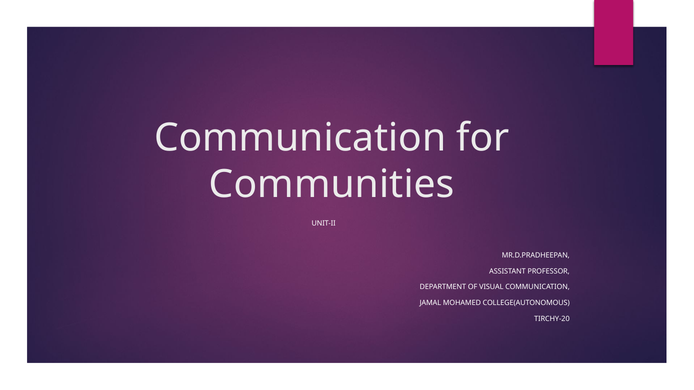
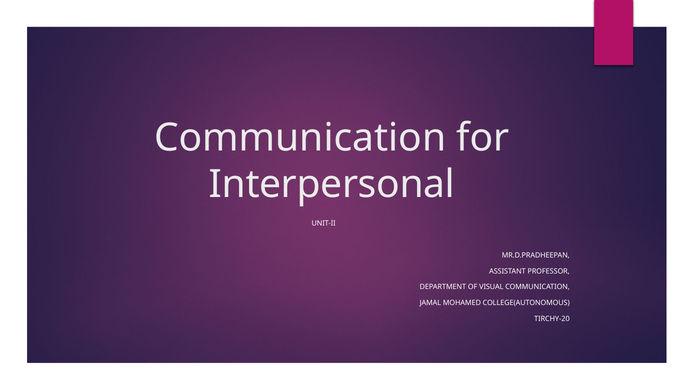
Communities: Communities -> Interpersonal
